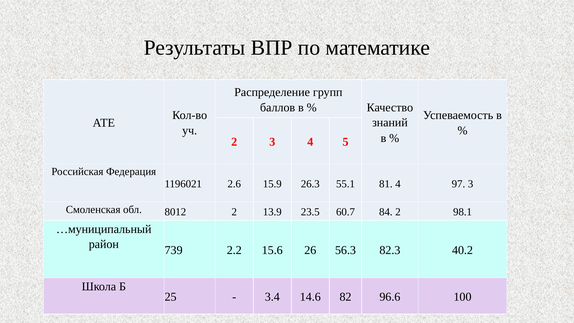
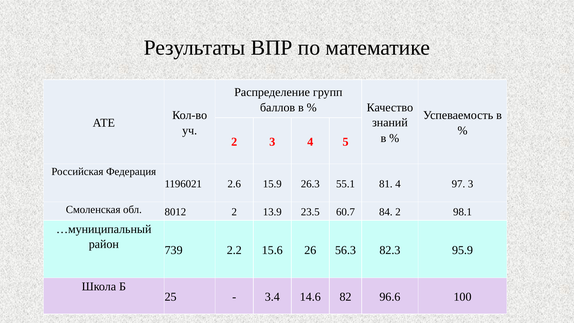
40.2: 40.2 -> 95.9
